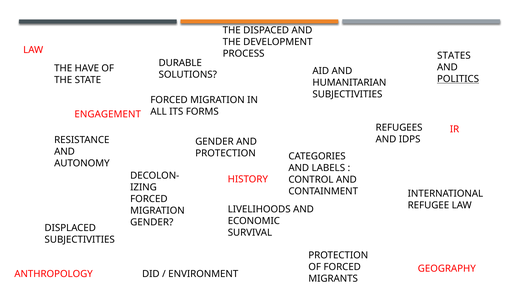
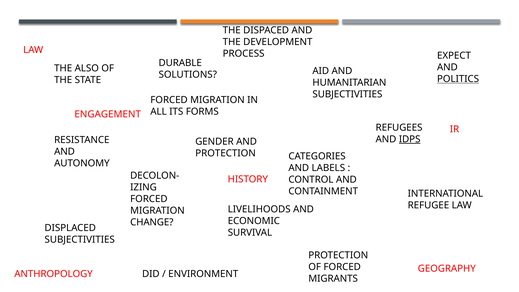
STATES: STATES -> EXPECT
HAVE: HAVE -> ALSO
IDPS underline: none -> present
GENDER at (152, 222): GENDER -> CHANGE
